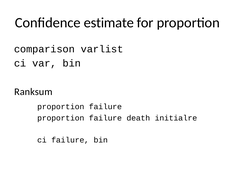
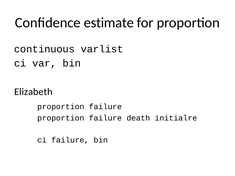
comparison: comparison -> continuous
Ranksum: Ranksum -> Elizabeth
